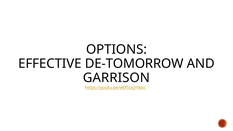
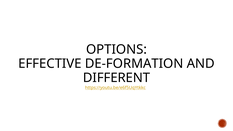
DE-TOMORROW: DE-TOMORROW -> DE-FORMATION
GARRISON: GARRISON -> DIFFERENT
